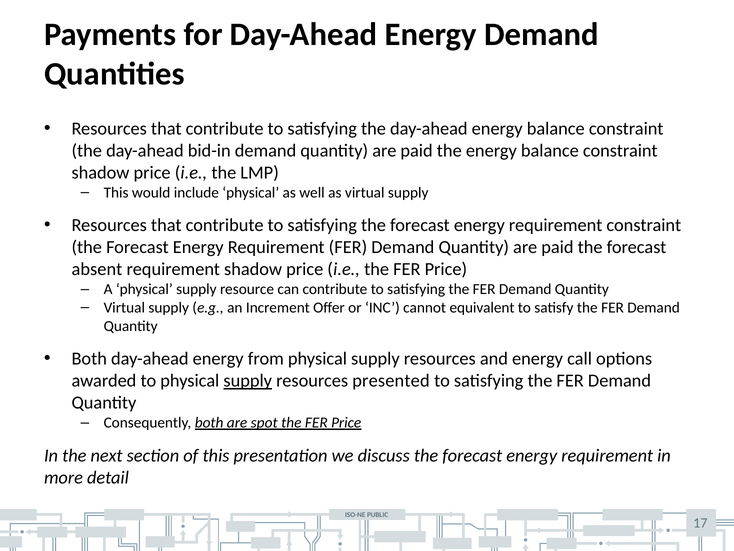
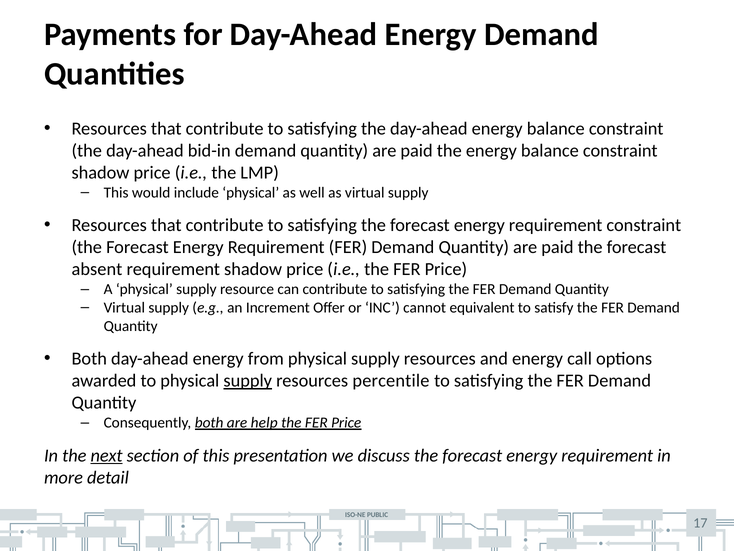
presented: presented -> percentile
spot: spot -> help
next underline: none -> present
